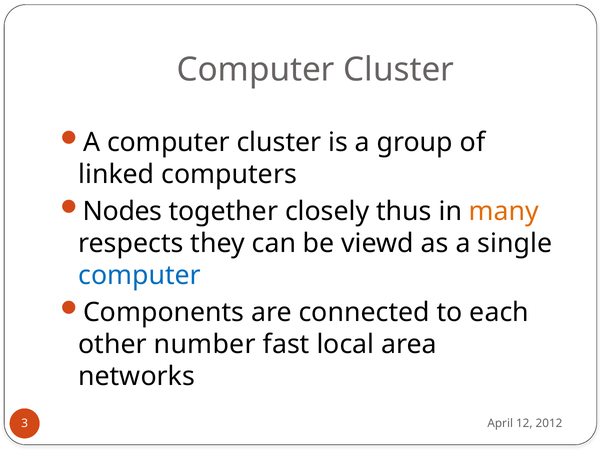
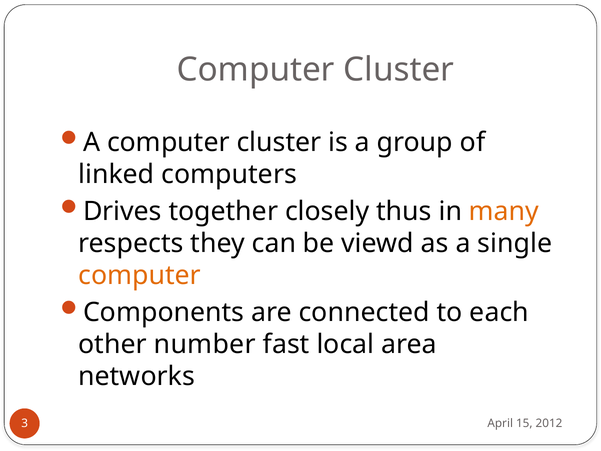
Nodes: Nodes -> Drives
computer at (140, 275) colour: blue -> orange
12: 12 -> 15
